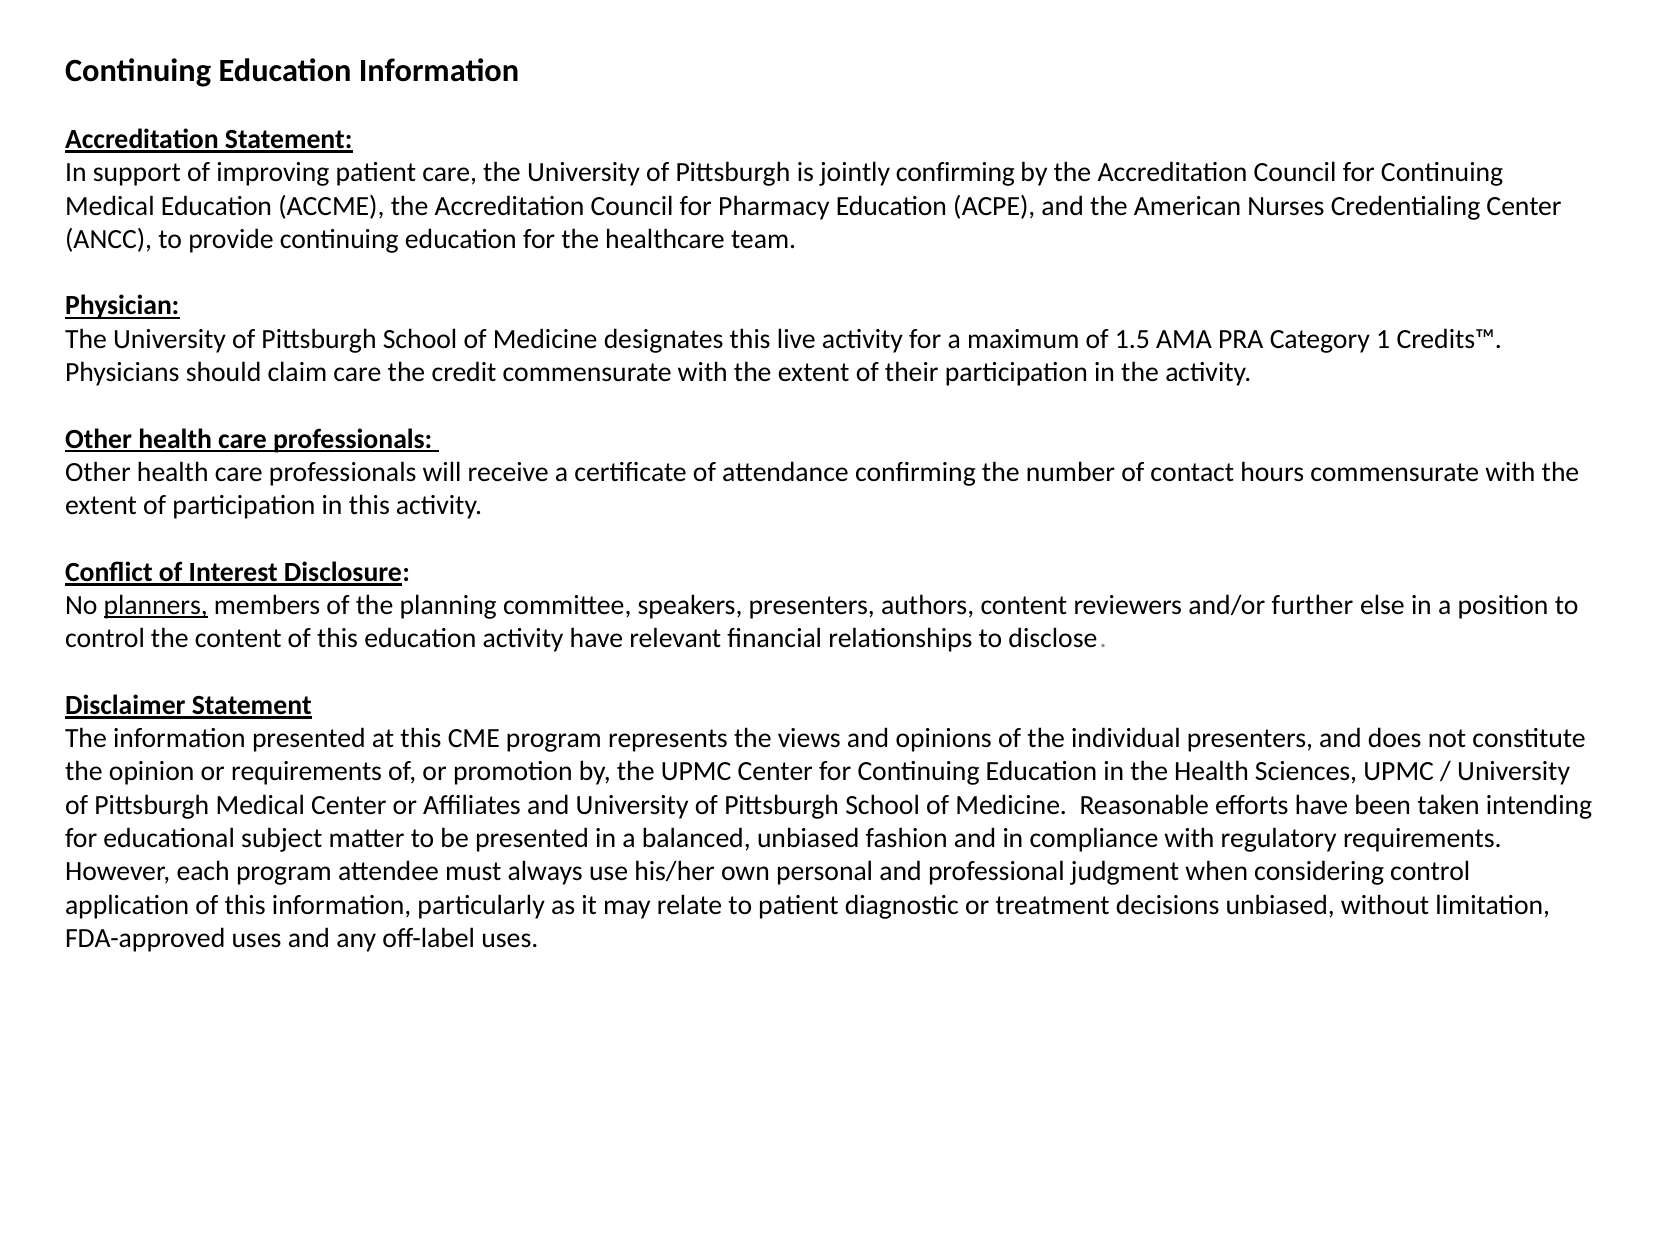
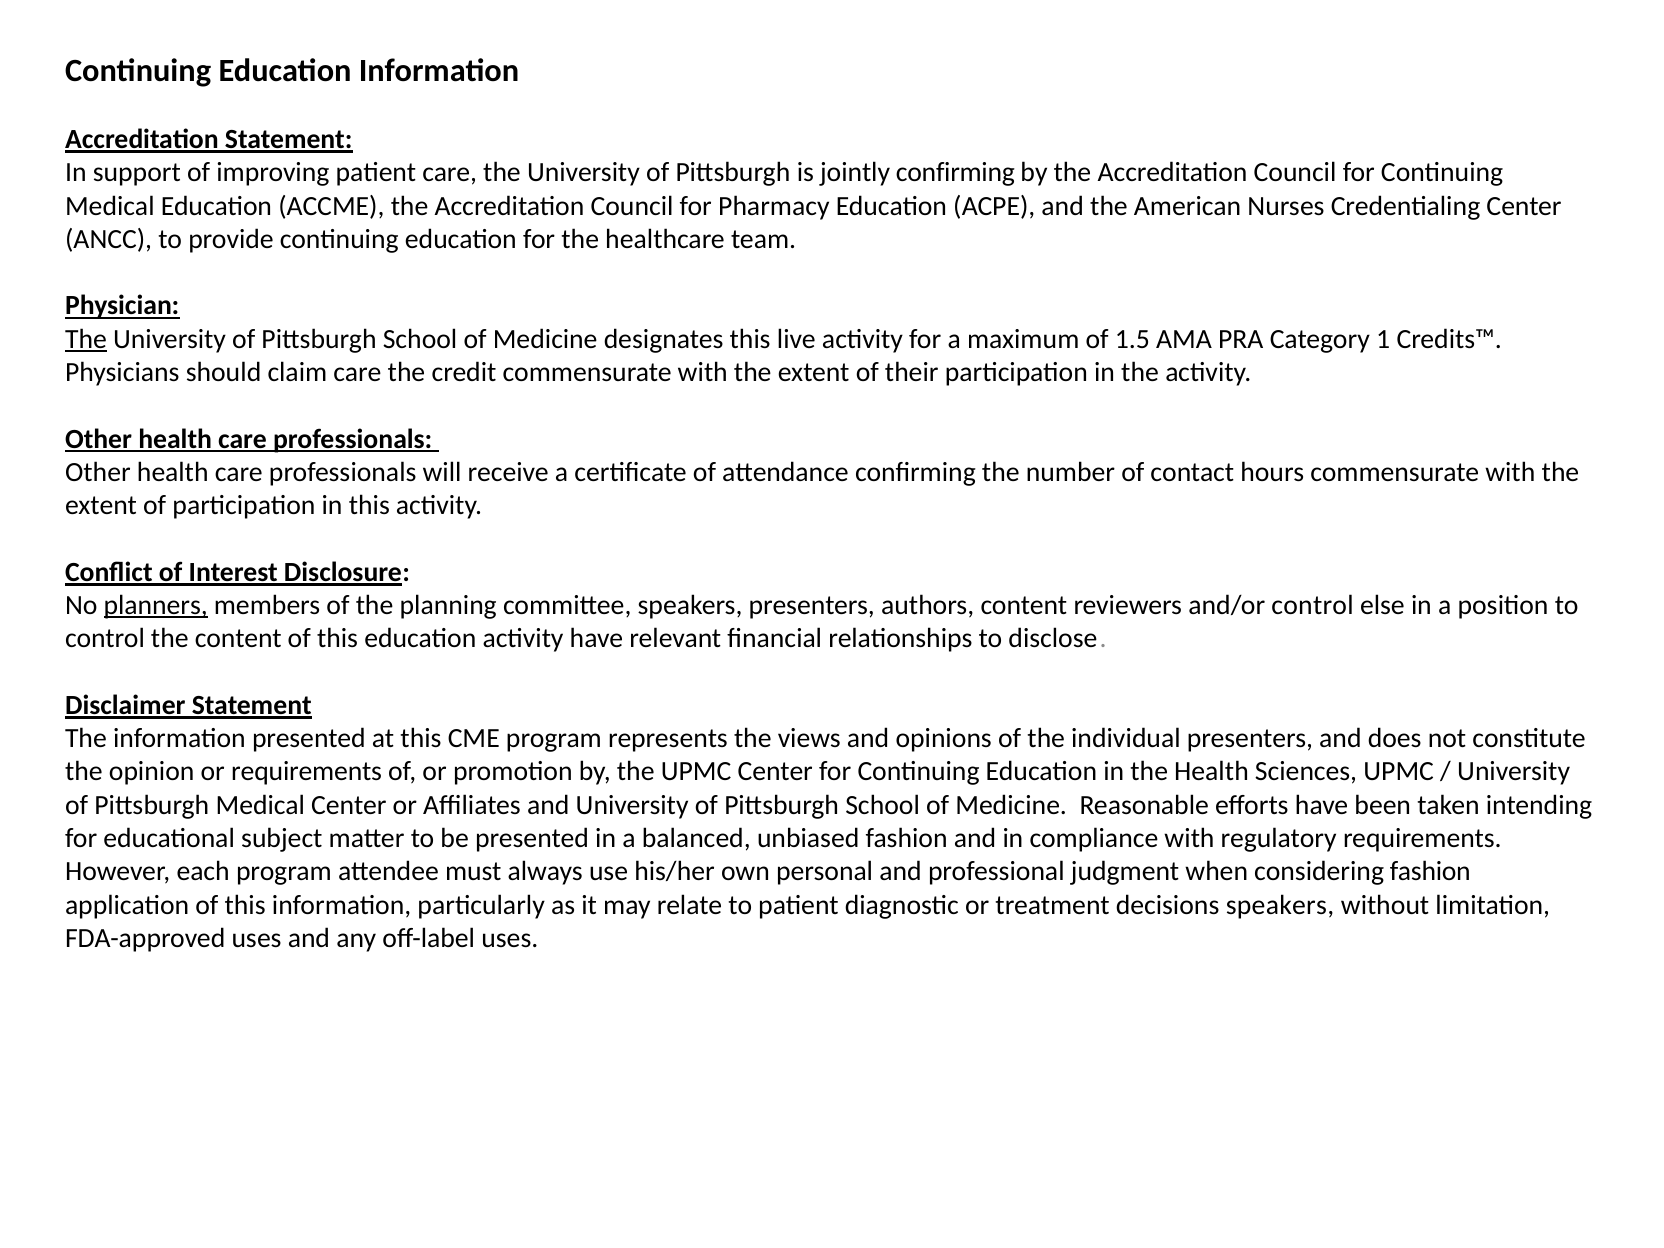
The at (86, 339) underline: none -> present
and/or further: further -> control
considering control: control -> fashion
decisions unbiased: unbiased -> speakers
